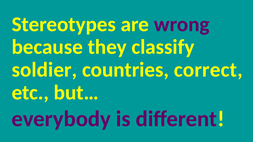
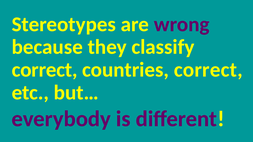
soldier at (44, 70): soldier -> correct
